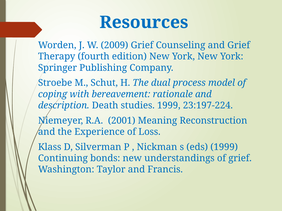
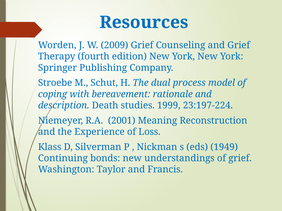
eds 1999: 1999 -> 1949
